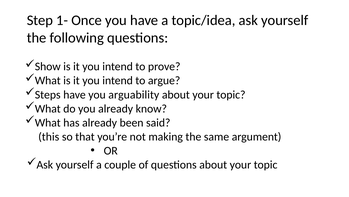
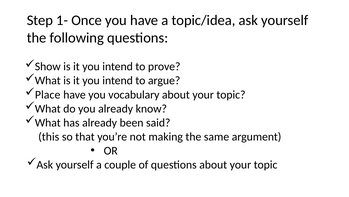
Steps: Steps -> Place
arguability: arguability -> vocabulary
